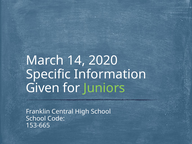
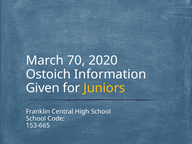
14: 14 -> 70
Specific: Specific -> Ostoich
Juniors colour: light green -> yellow
